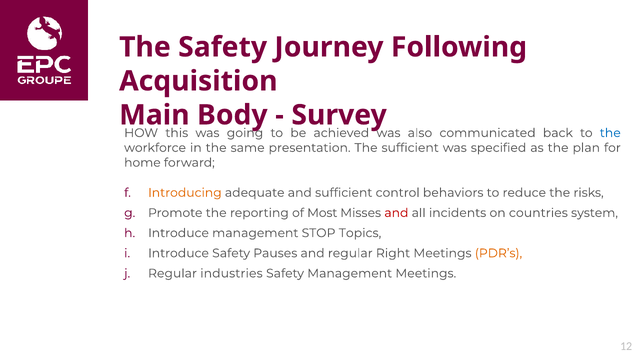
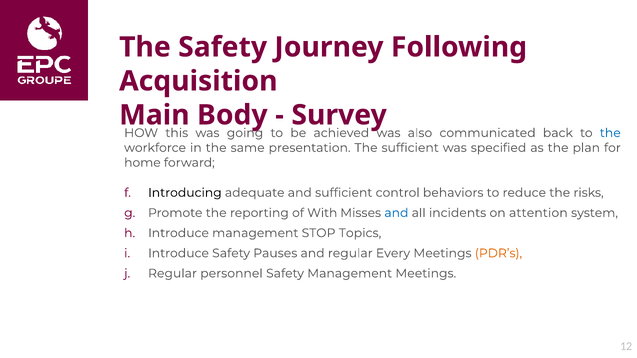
Introducing colour: orange -> black
Most: Most -> With
and at (396, 213) colour: red -> blue
countries: countries -> attention
Right: Right -> Every
industries: industries -> personnel
